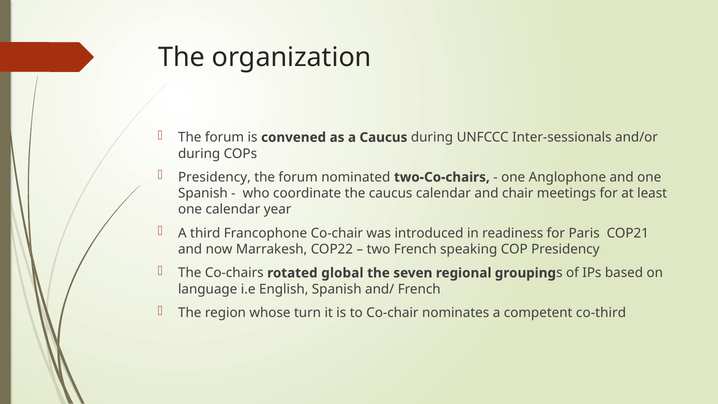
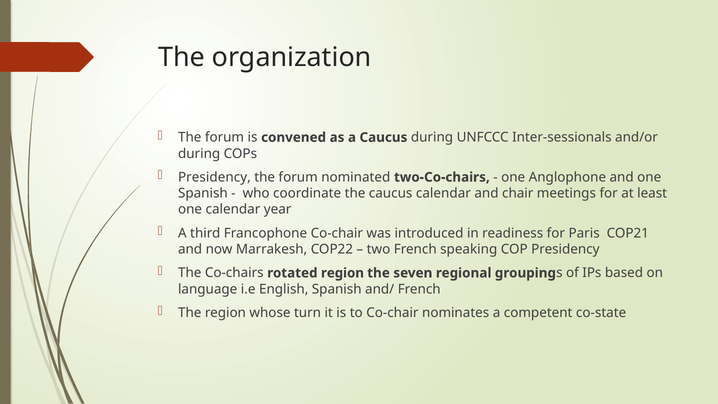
rotated global: global -> region
co-third: co-third -> co-state
